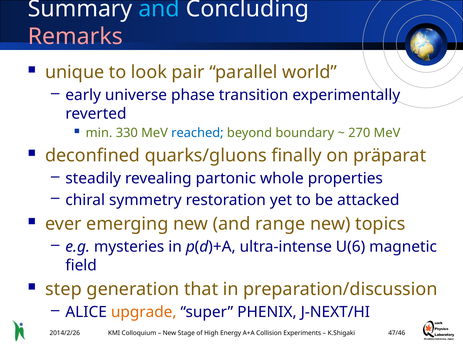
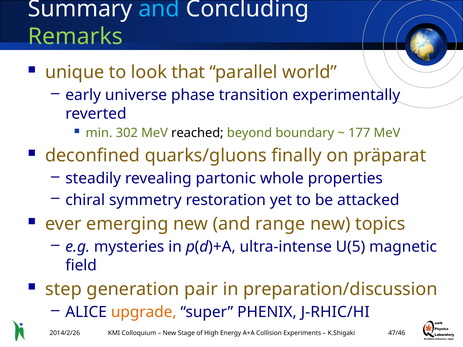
Remarks colour: pink -> light green
pair: pair -> that
330: 330 -> 302
reached colour: blue -> black
270: 270 -> 177
U(6: U(6 -> U(5
that: that -> pair
J-NEXT/HI: J-NEXT/HI -> J-RHIC/HI
